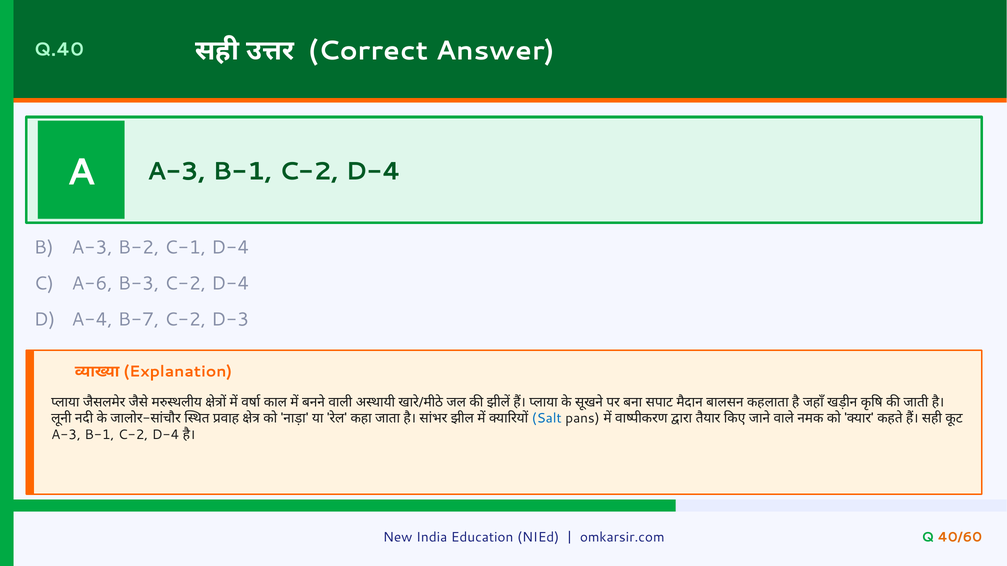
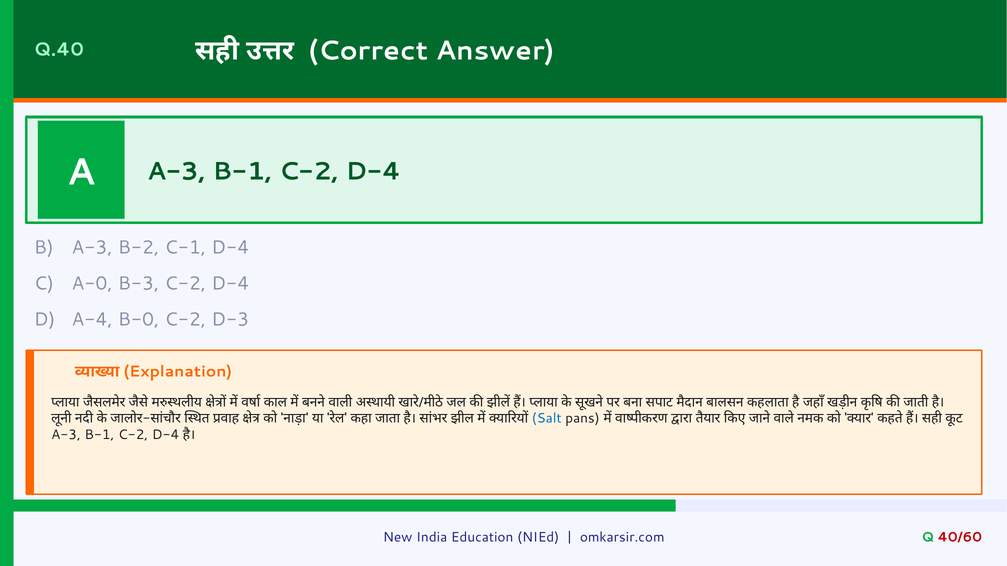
A-6: A-6 -> A-0
B-7: B-7 -> B-0
40/60 colour: orange -> red
